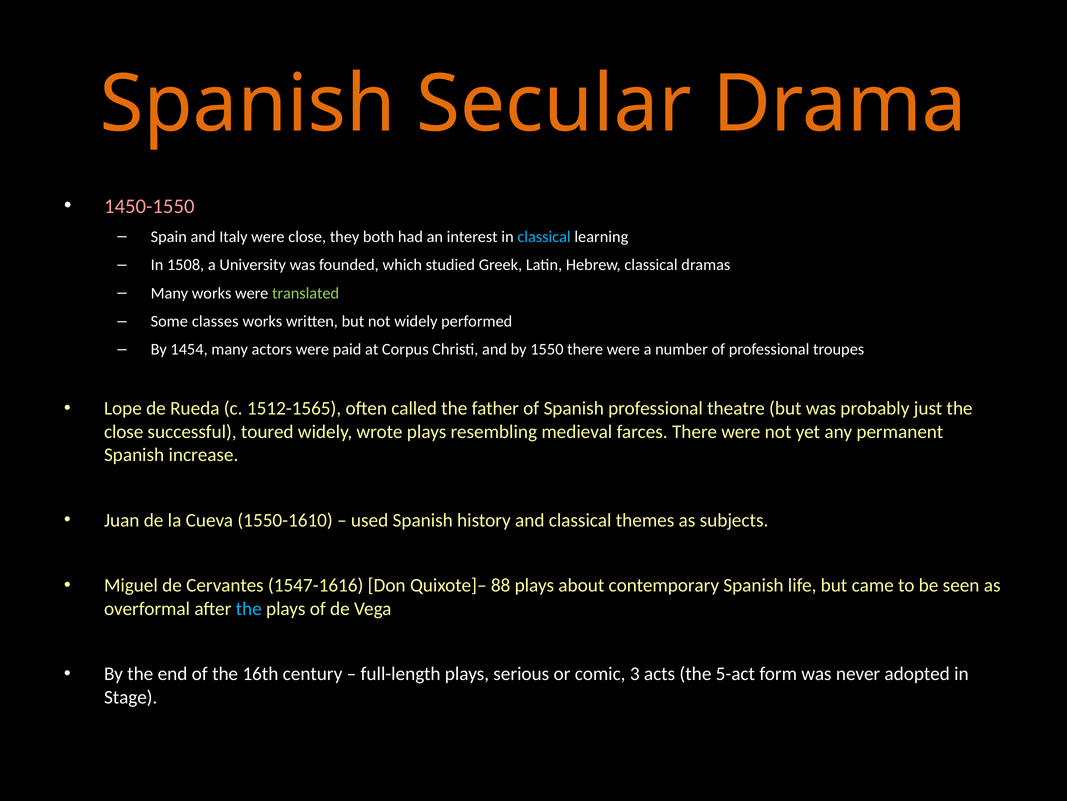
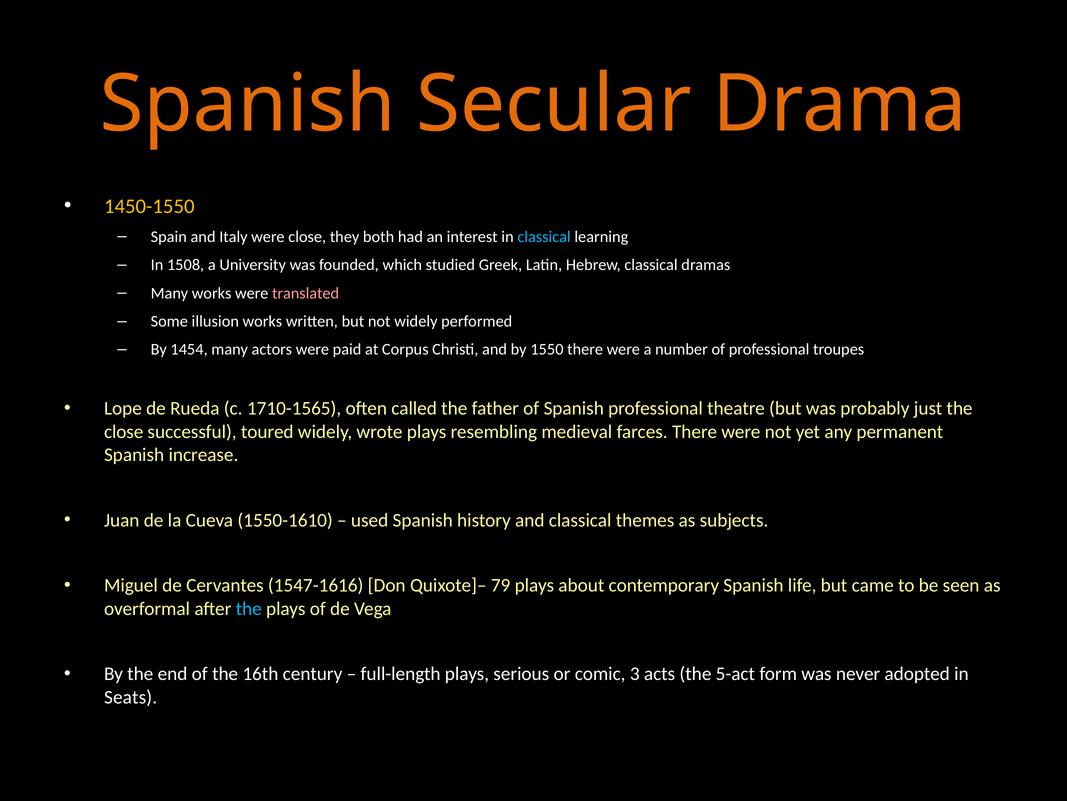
1450-1550 colour: pink -> yellow
translated colour: light green -> pink
classes: classes -> illusion
1512-1565: 1512-1565 -> 1710-1565
88: 88 -> 79
Stage: Stage -> Seats
